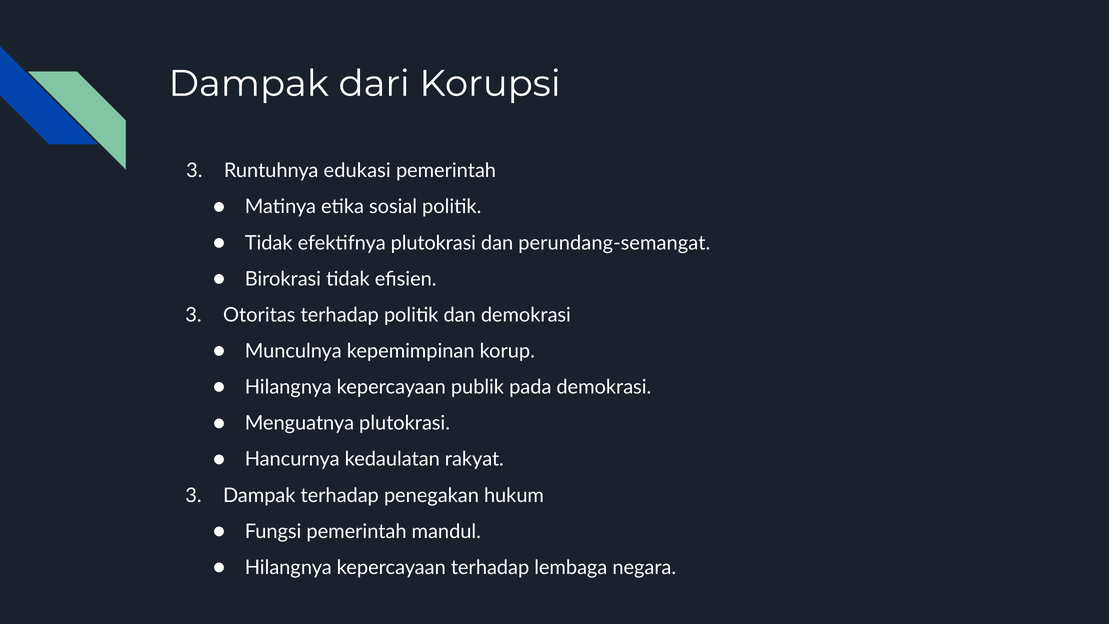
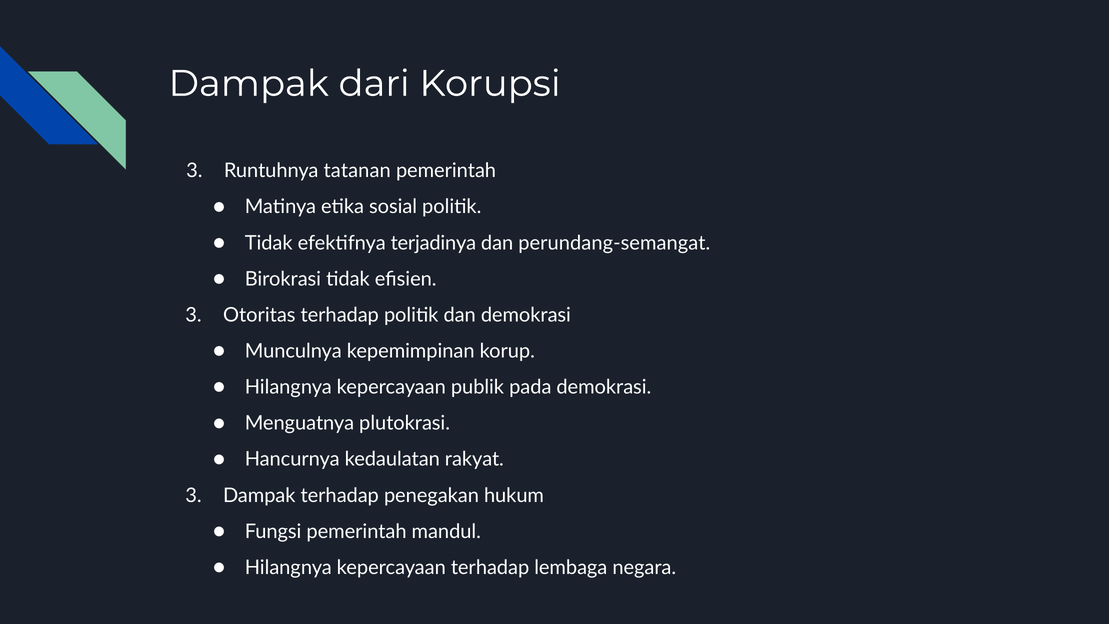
edukasi: edukasi -> tatanan
efektifnya plutokrasi: plutokrasi -> terjadinya
